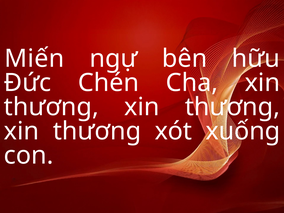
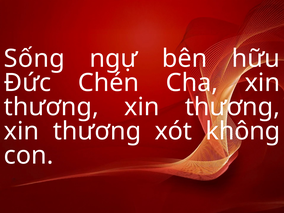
Miến: Miến -> Sống
xuống: xuống -> không
